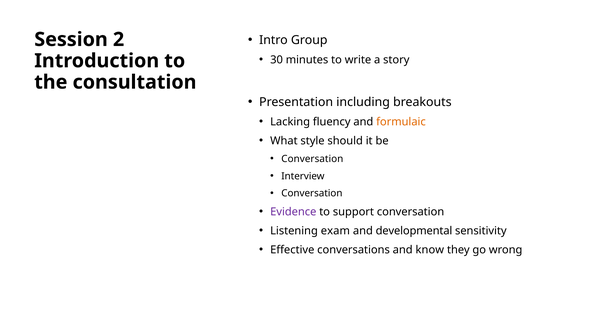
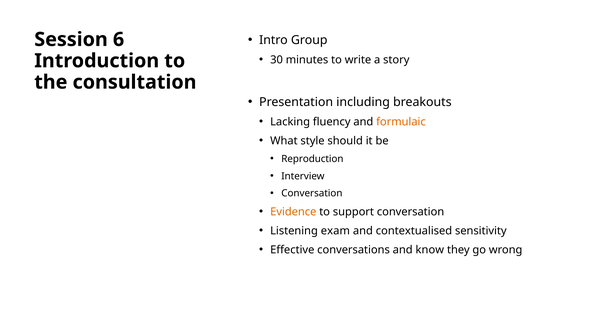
2: 2 -> 6
Conversation at (312, 159): Conversation -> Reproduction
Evidence colour: purple -> orange
developmental: developmental -> contextualised
